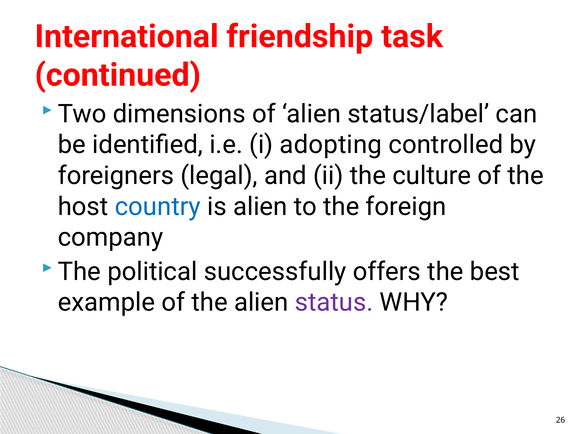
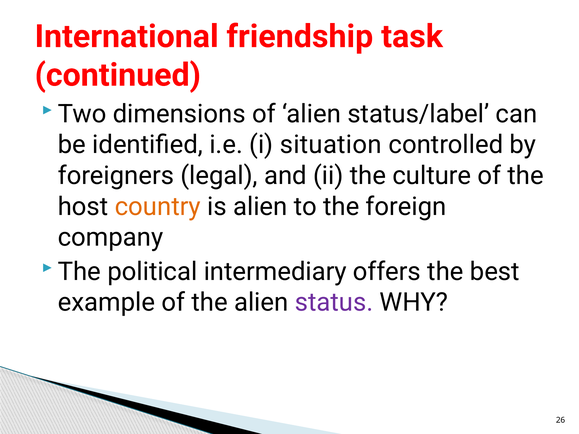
adopting: adopting -> situation
country colour: blue -> orange
successfully: successfully -> intermediary
